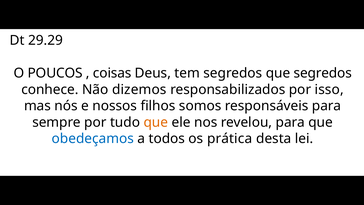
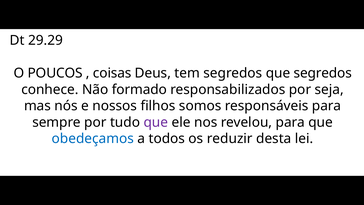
dizemos: dizemos -> formado
isso: isso -> seja
que at (156, 122) colour: orange -> purple
prática: prática -> reduzir
